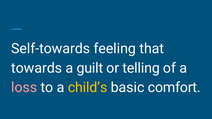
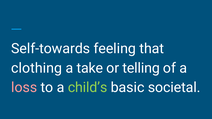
towards: towards -> clothing
guilt: guilt -> take
child’s colour: yellow -> light green
comfort: comfort -> societal
